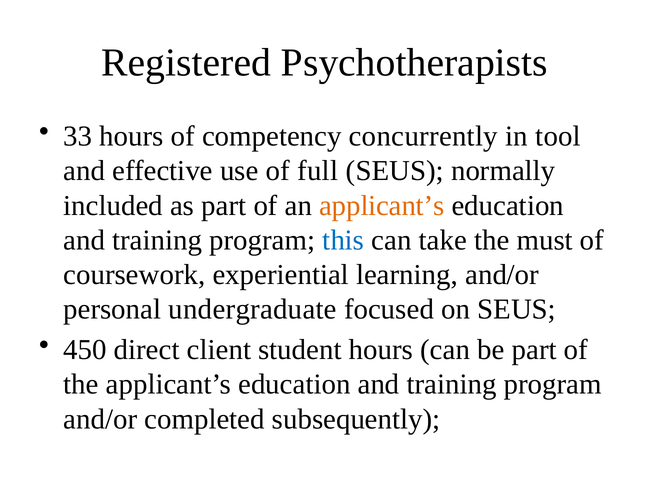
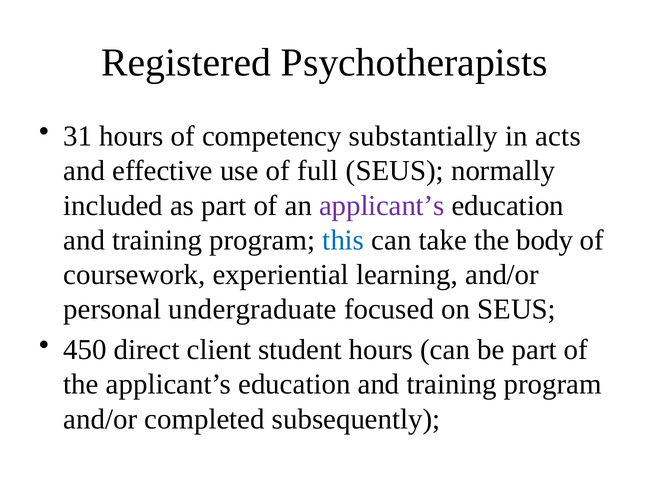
33: 33 -> 31
concurrently: concurrently -> substantially
tool: tool -> acts
applicant’s at (382, 206) colour: orange -> purple
must: must -> body
